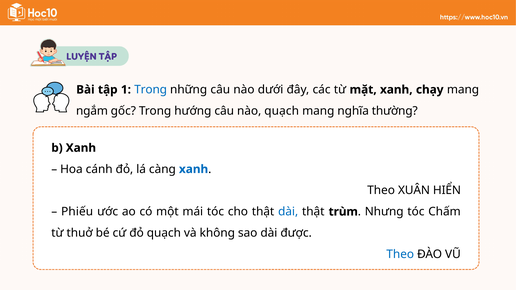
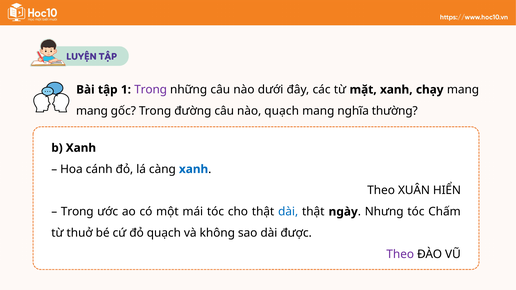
Trong at (151, 90) colour: blue -> purple
ngắm at (92, 111): ngắm -> mang
hướng: hướng -> đường
Phiếu at (77, 212): Phiếu -> Trong
trùm: trùm -> ngày
Theo at (400, 254) colour: blue -> purple
